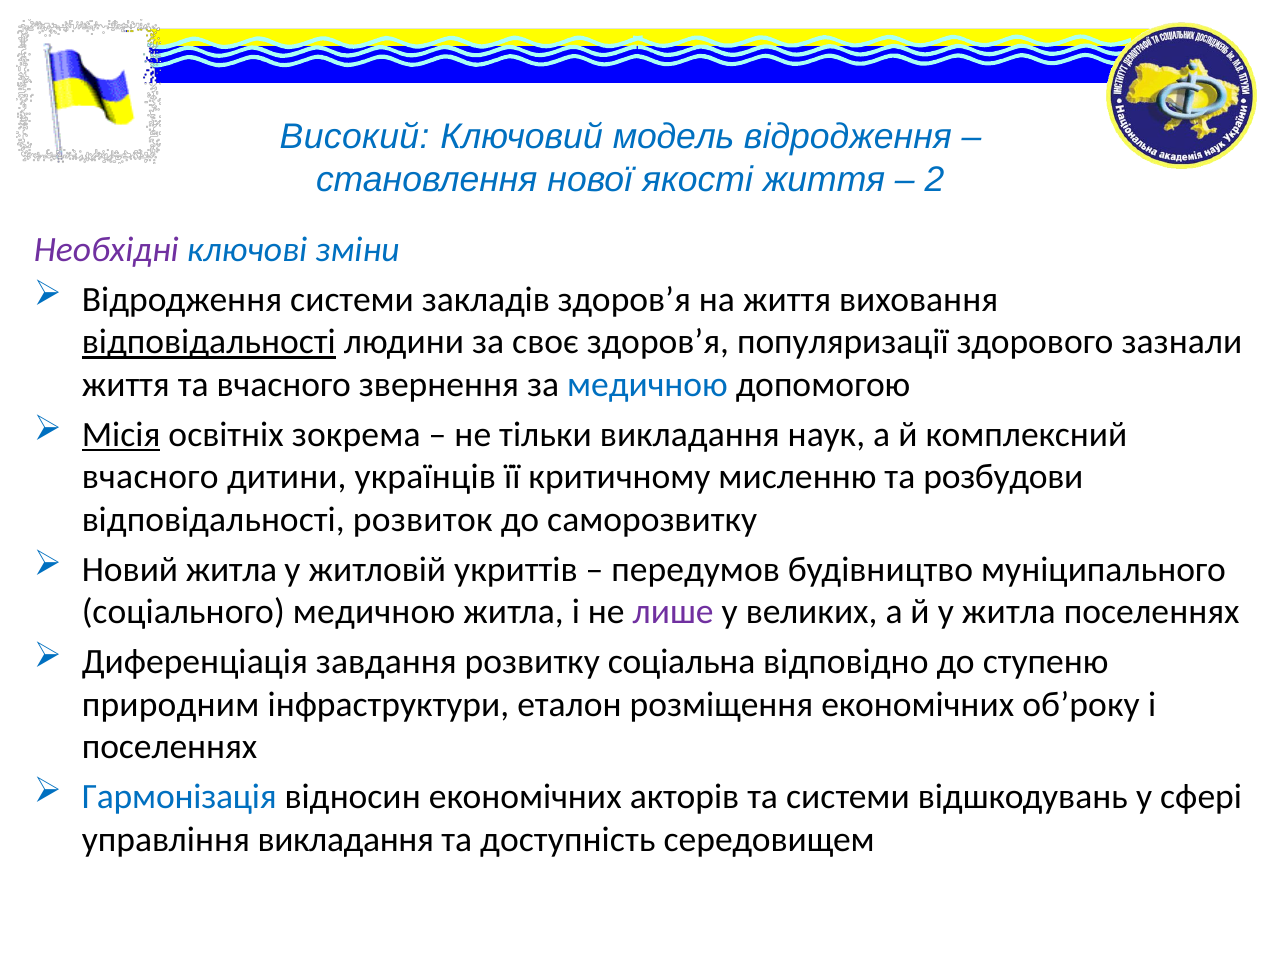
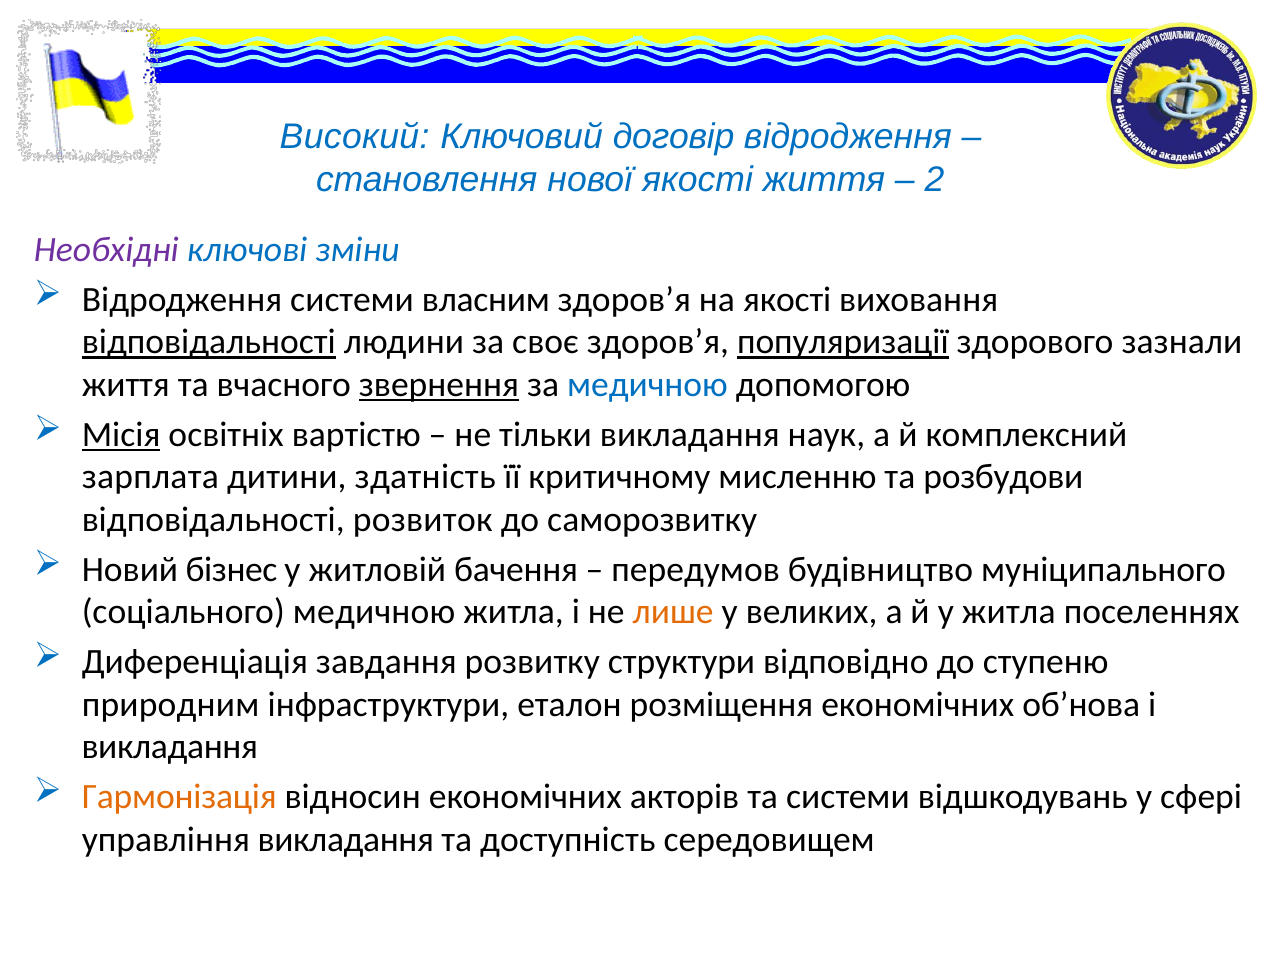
модель: модель -> договір
закладів: закладів -> власним
на життя: життя -> якості
популяризації underline: none -> present
звернення underline: none -> present
зокрема: зокрема -> вартістю
вчасного at (150, 477): вчасного -> зарплата
українців: українців -> здатність
Новий житла: житла -> бізнес
укриттів: укриттів -> бачення
лише colour: purple -> orange
соціальна: соціальна -> структури
об’року: об’року -> об’нова
поселеннях at (170, 747): поселеннях -> викладання
Гармонізація colour: blue -> orange
